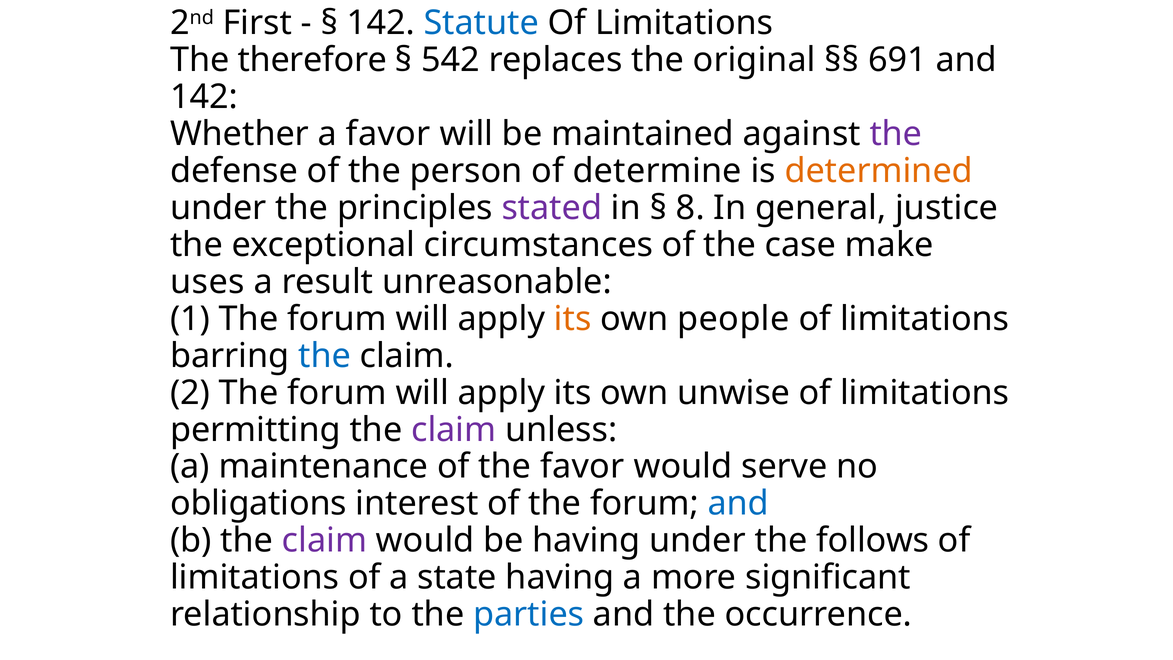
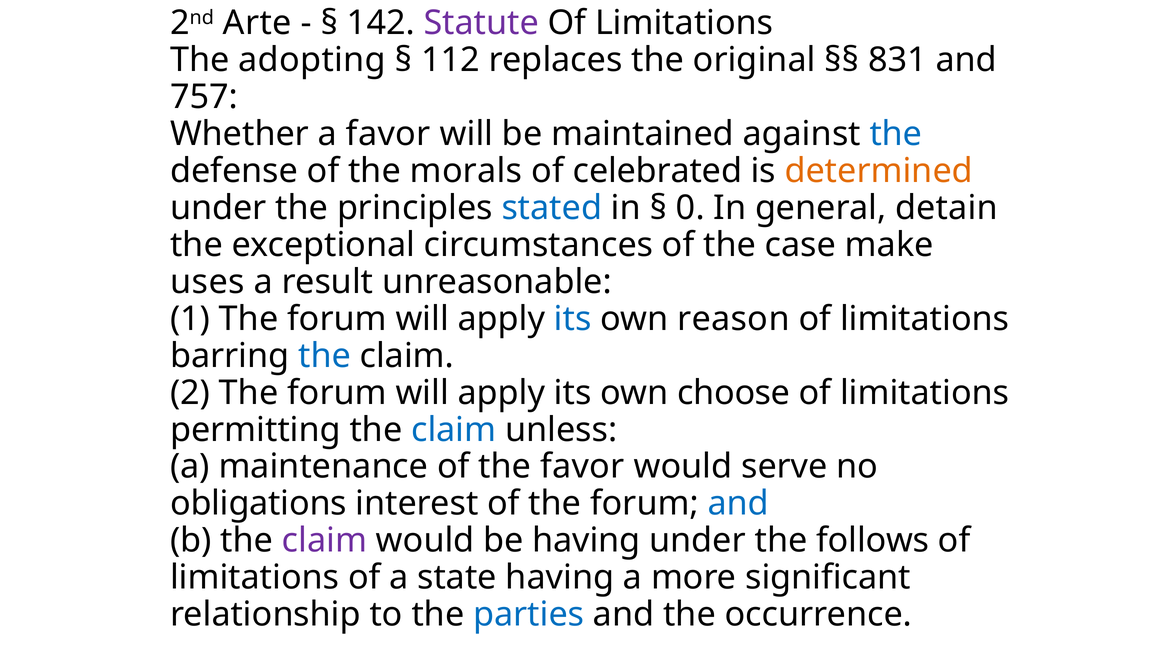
First: First -> Arte
Statute colour: blue -> purple
therefore: therefore -> adopting
542: 542 -> 112
691: 691 -> 831
142 at (204, 97): 142 -> 757
the at (896, 134) colour: purple -> blue
person: person -> morals
determine: determine -> celebrated
stated colour: purple -> blue
8: 8 -> 0
justice: justice -> detain
its at (573, 319) colour: orange -> blue
people: people -> reason
unwise: unwise -> choose
claim at (454, 430) colour: purple -> blue
